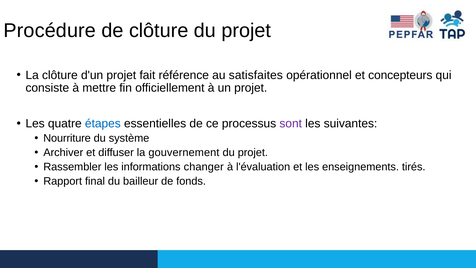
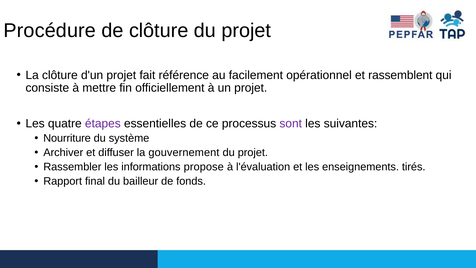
satisfaites: satisfaites -> facilement
concepteurs: concepteurs -> rassemblent
étapes colour: blue -> purple
changer: changer -> propose
